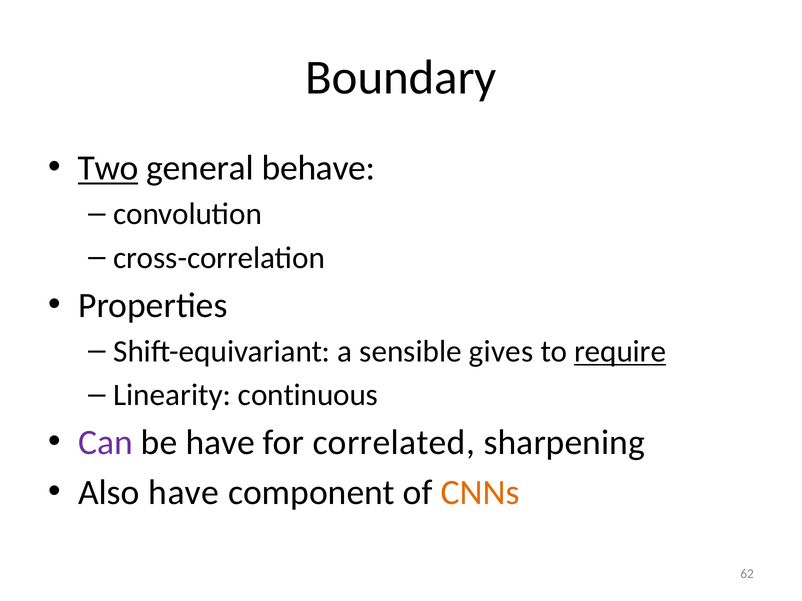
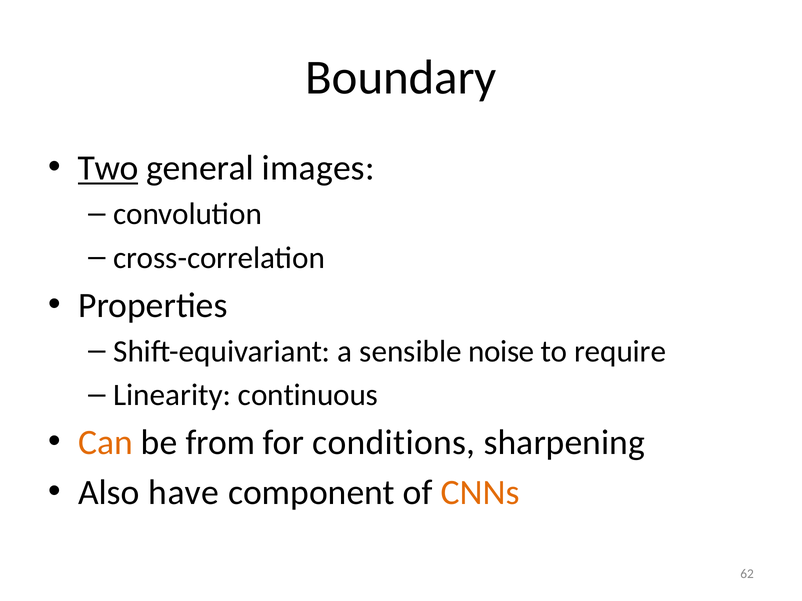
behave: behave -> images
gives: gives -> noise
require underline: present -> none
Can colour: purple -> orange
be have: have -> from
correlated: correlated -> conditions
